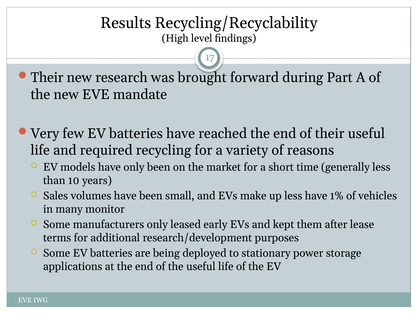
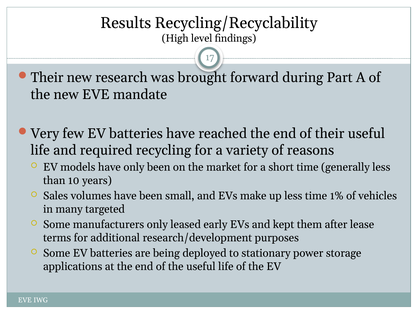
less have: have -> time
monitor: monitor -> targeted
